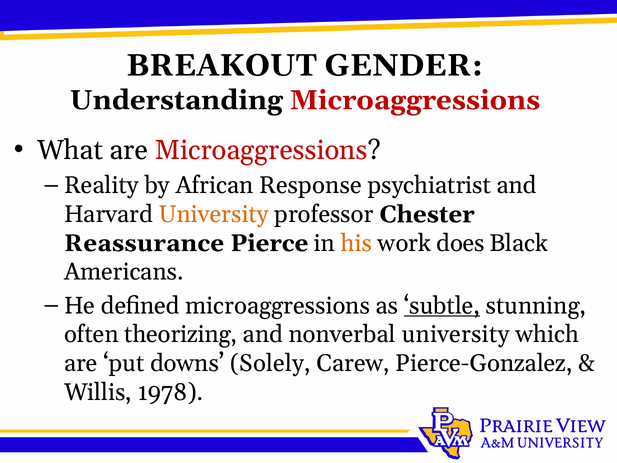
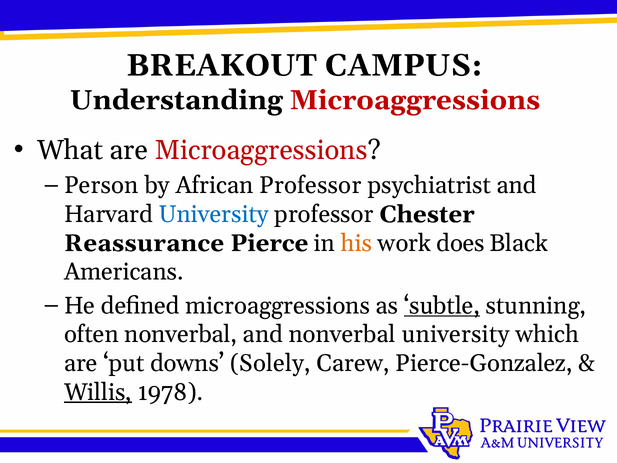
GENDER: GENDER -> CAMPUS
Reality: Reality -> Person
African Response: Response -> Professor
University at (214, 214) colour: orange -> blue
often theorizing: theorizing -> nonverbal
Willis underline: none -> present
